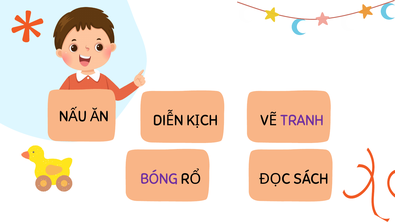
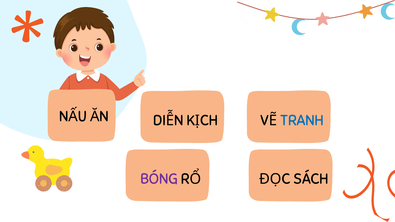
TRANH colour: purple -> blue
